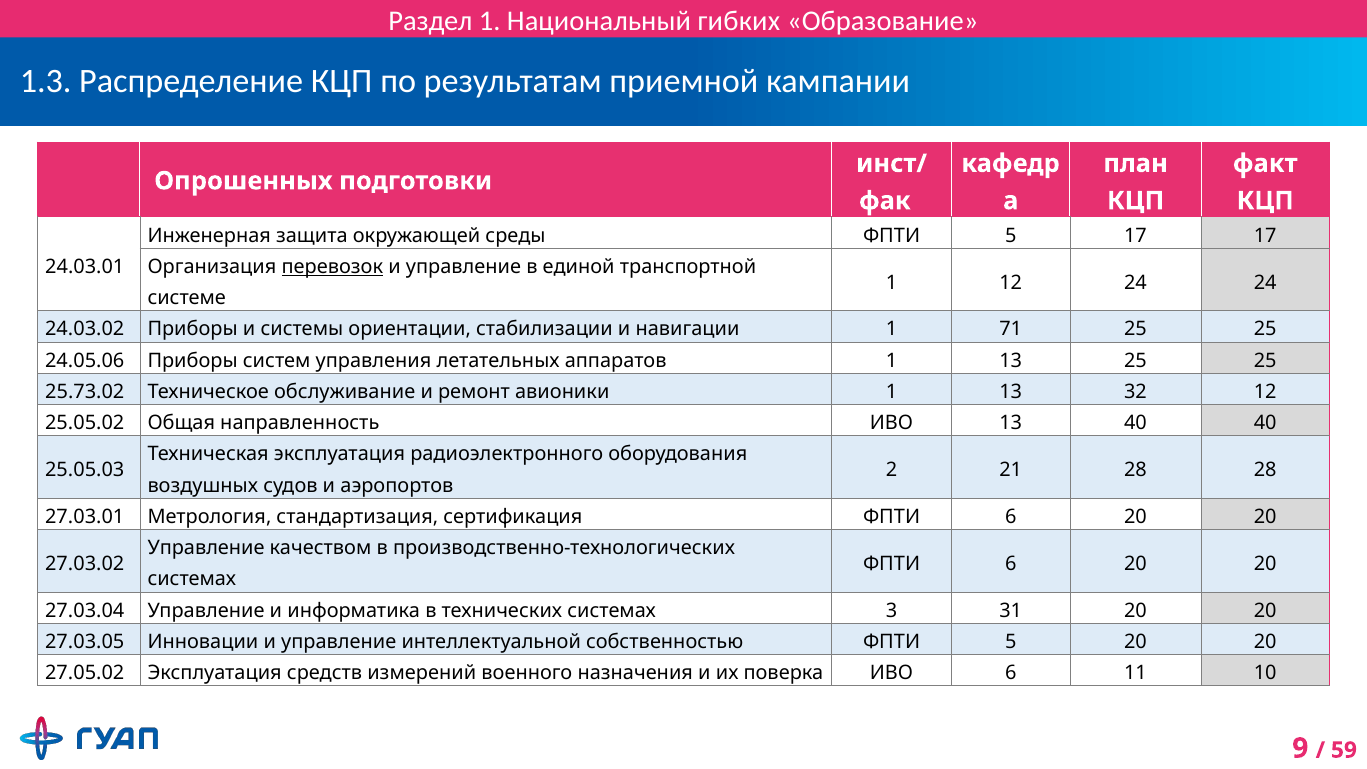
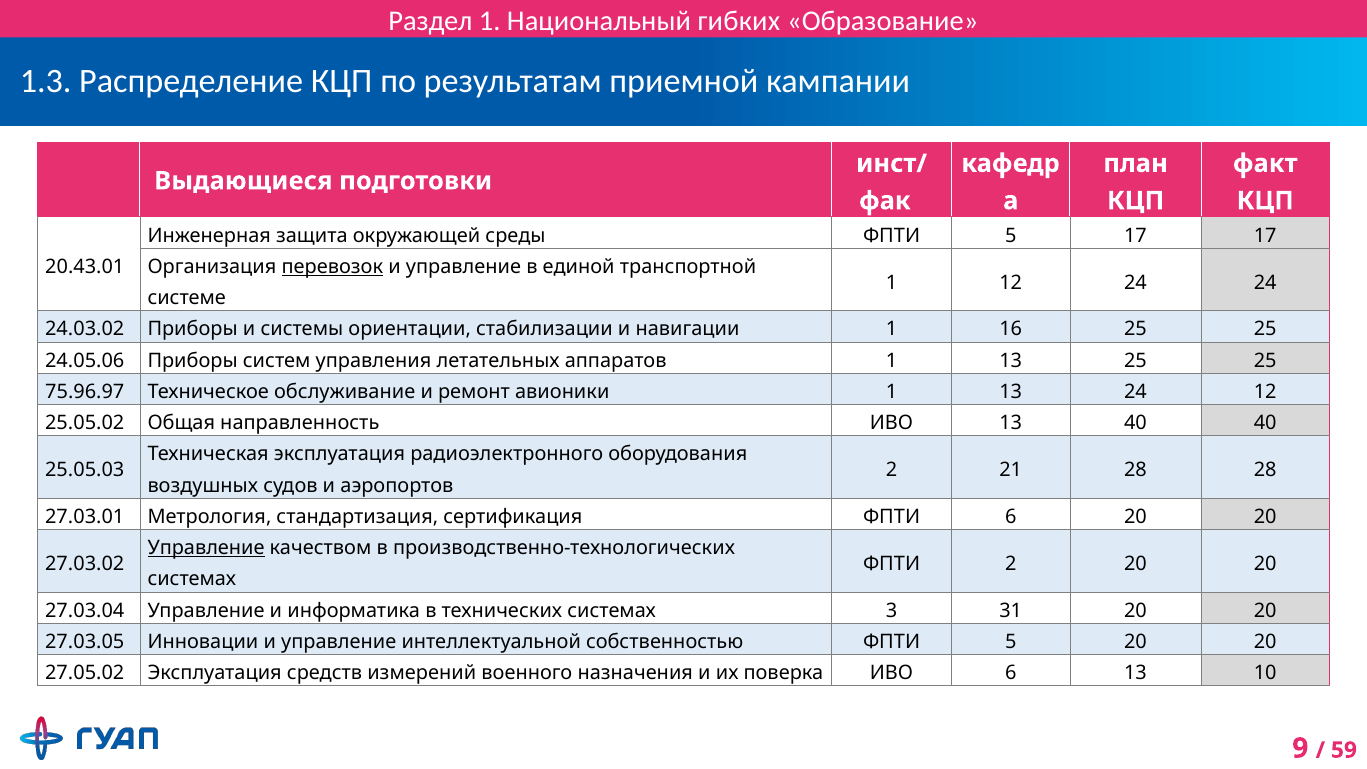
Опрошенных: Опрошенных -> Выдающиеся
24.03.01: 24.03.01 -> 20.43.01
71: 71 -> 16
25.73.02: 25.73.02 -> 75.96.97
13 32: 32 -> 24
Управление at (206, 548) underline: none -> present
6 at (1011, 564): 6 -> 2
6 11: 11 -> 13
